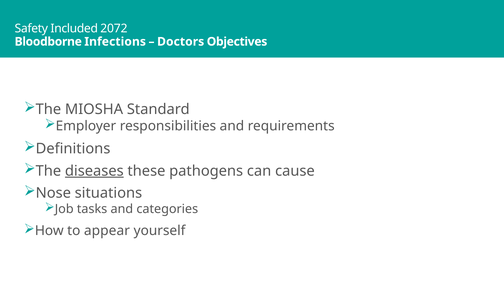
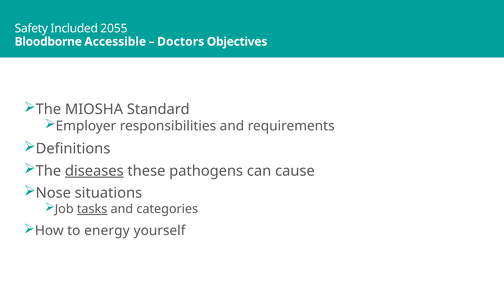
2072: 2072 -> 2055
Infections: Infections -> Accessible
tasks underline: none -> present
appear: appear -> energy
